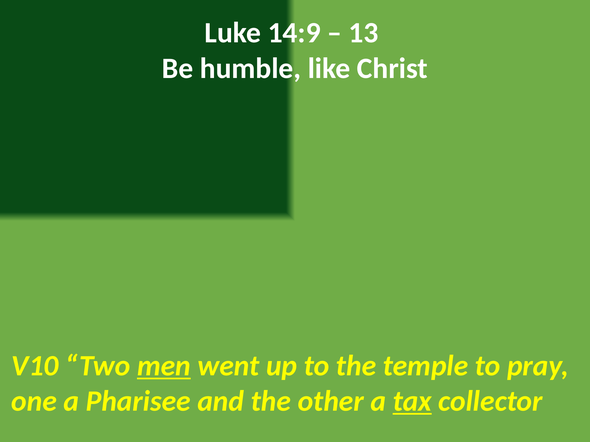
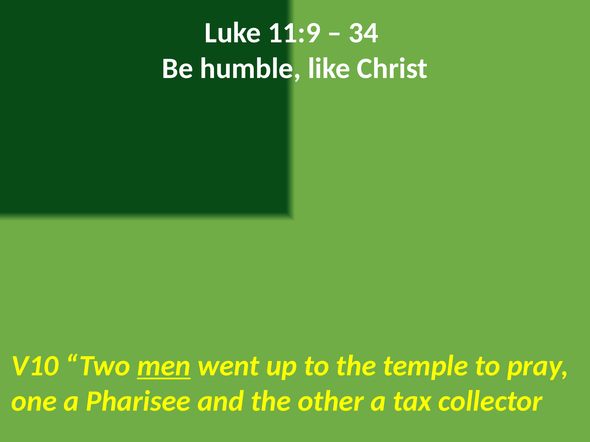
14:9: 14:9 -> 11:9
13: 13 -> 34
tax underline: present -> none
